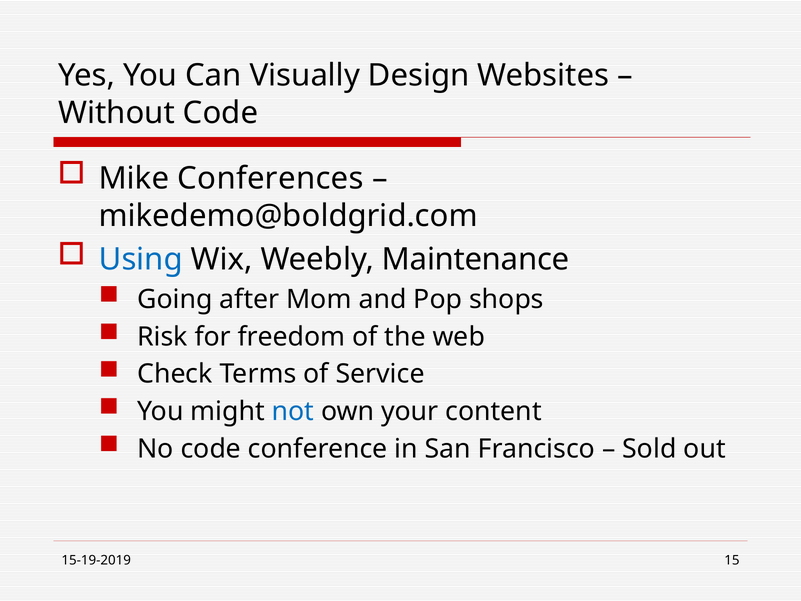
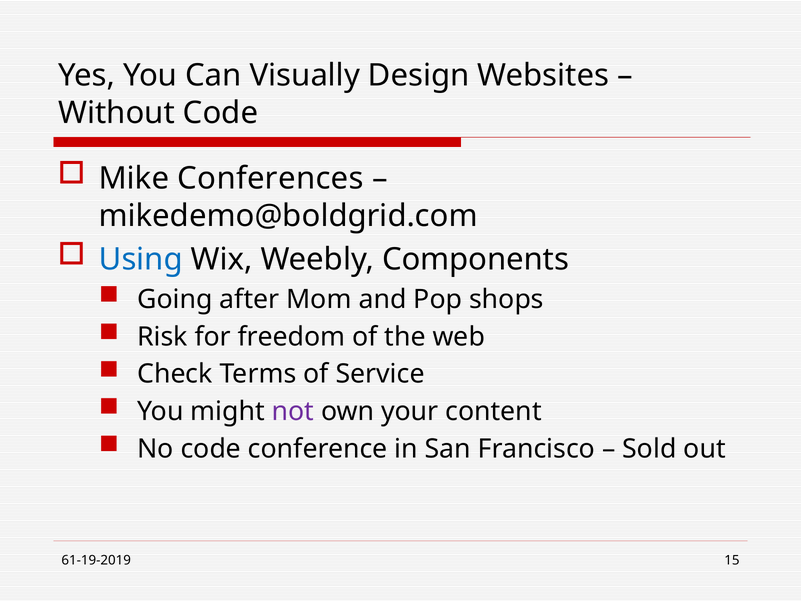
Maintenance: Maintenance -> Components
not colour: blue -> purple
15-19-2019: 15-19-2019 -> 61-19-2019
